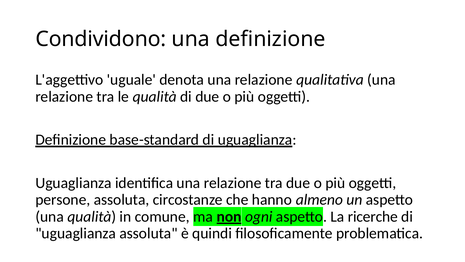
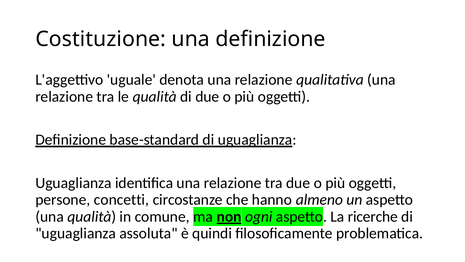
Condividono: Condividono -> Costituzione
persone assoluta: assoluta -> concetti
